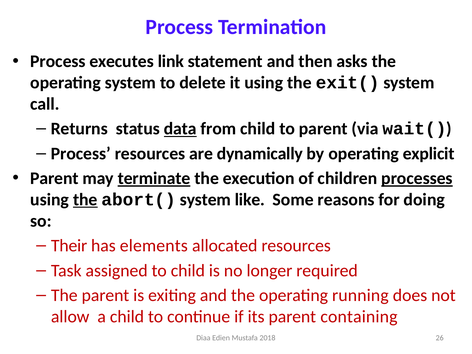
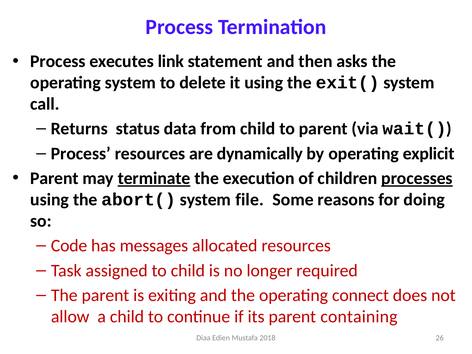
data underline: present -> none
the at (85, 200) underline: present -> none
like: like -> file
Their: Their -> Code
elements: elements -> messages
running: running -> connect
